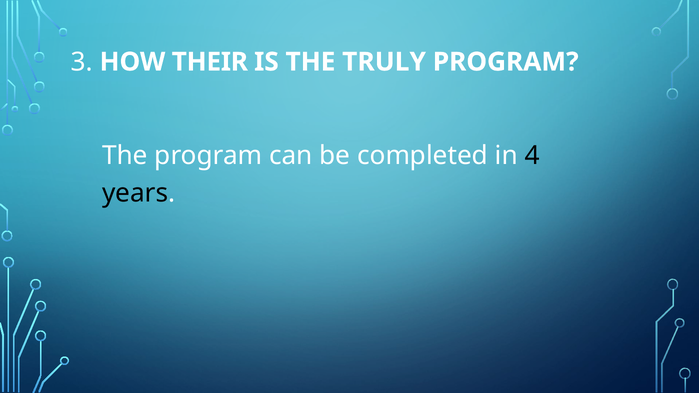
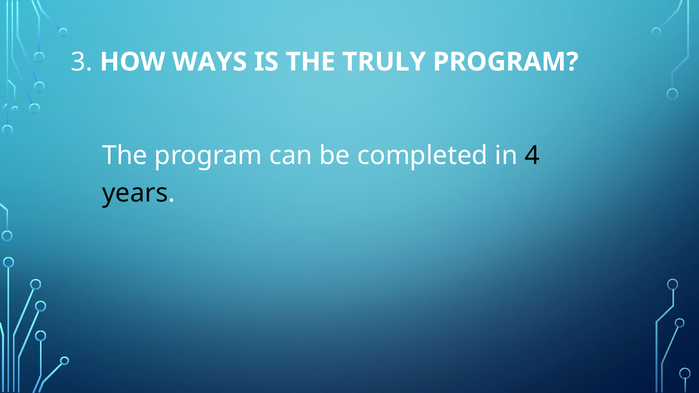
THEIR: THEIR -> WAYS
